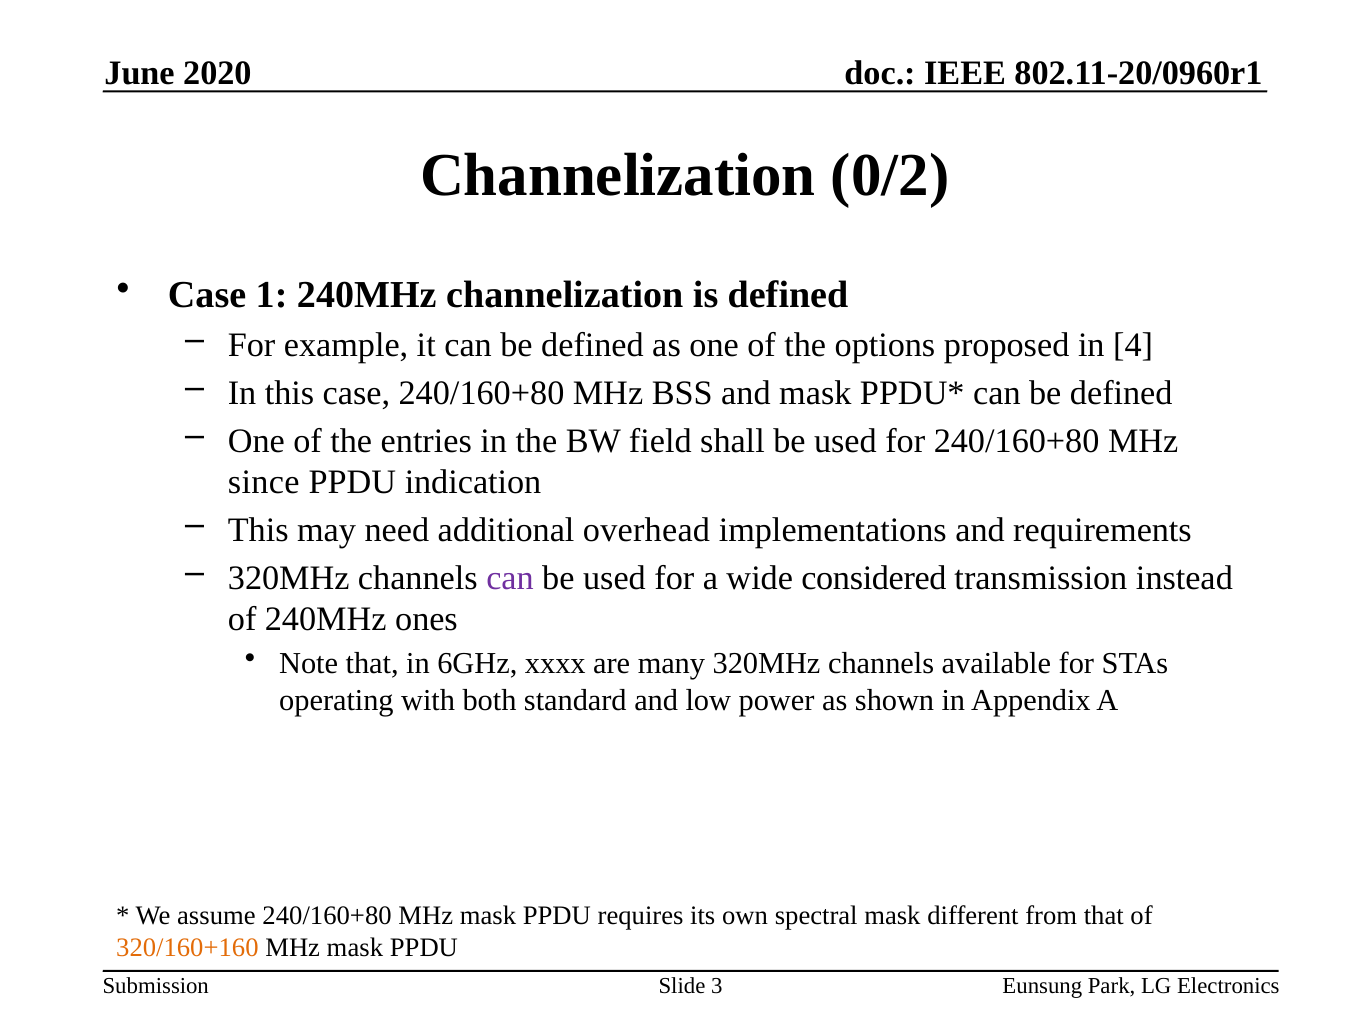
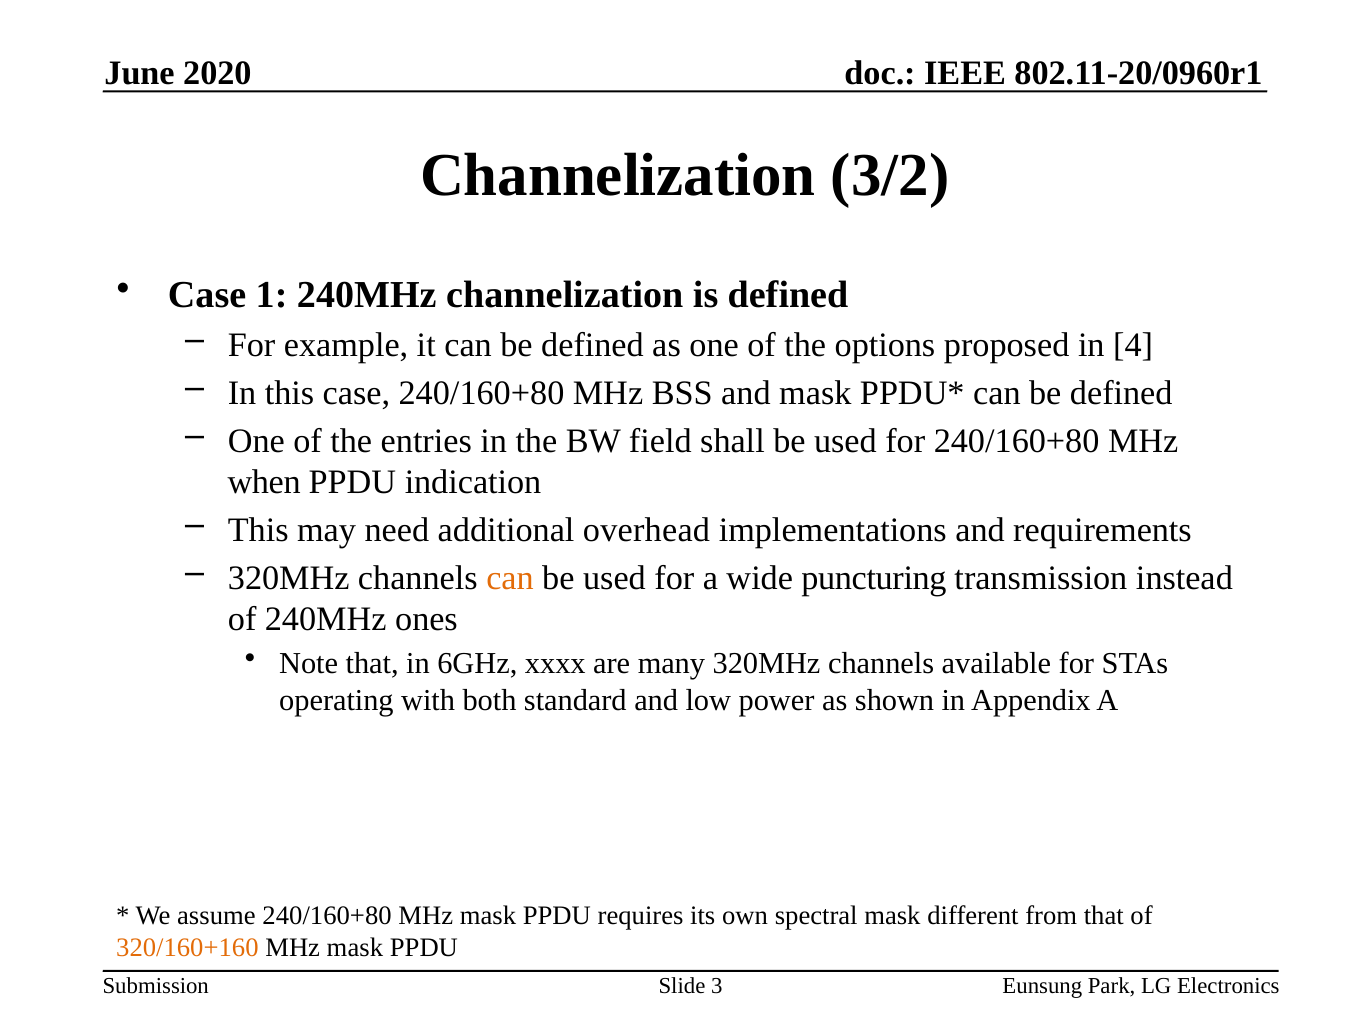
0/2: 0/2 -> 3/2
since: since -> when
can at (510, 578) colour: purple -> orange
considered: considered -> puncturing
